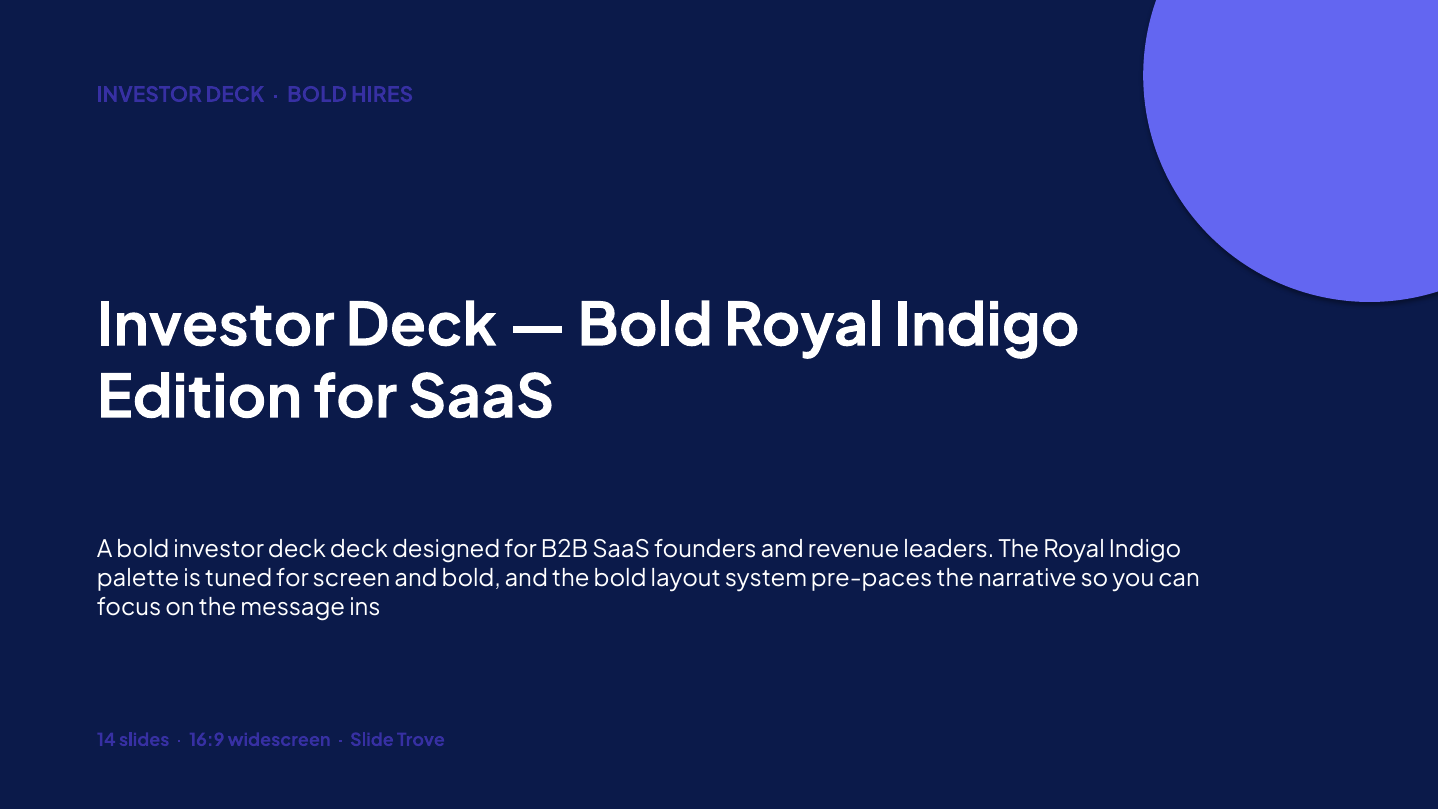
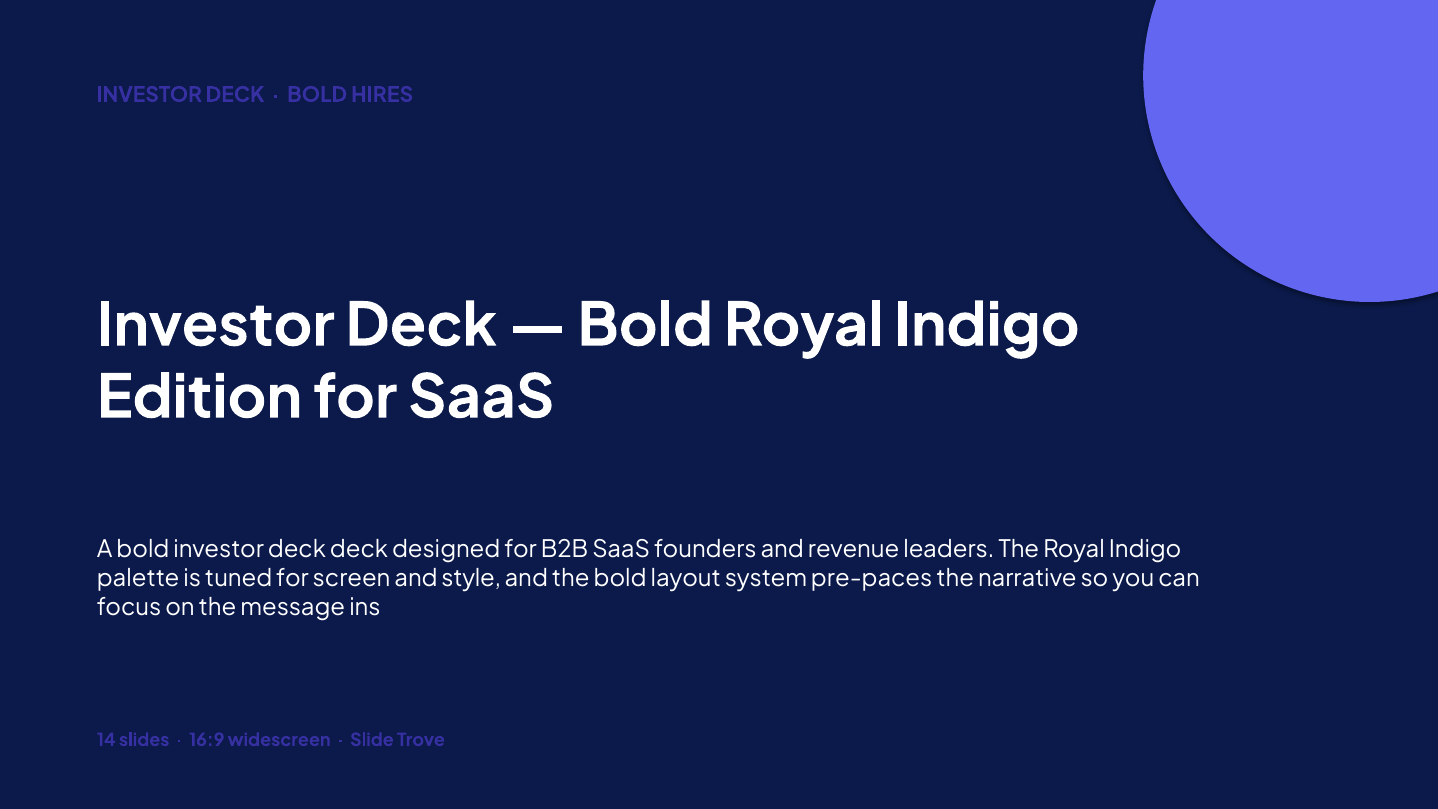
and bold: bold -> style
